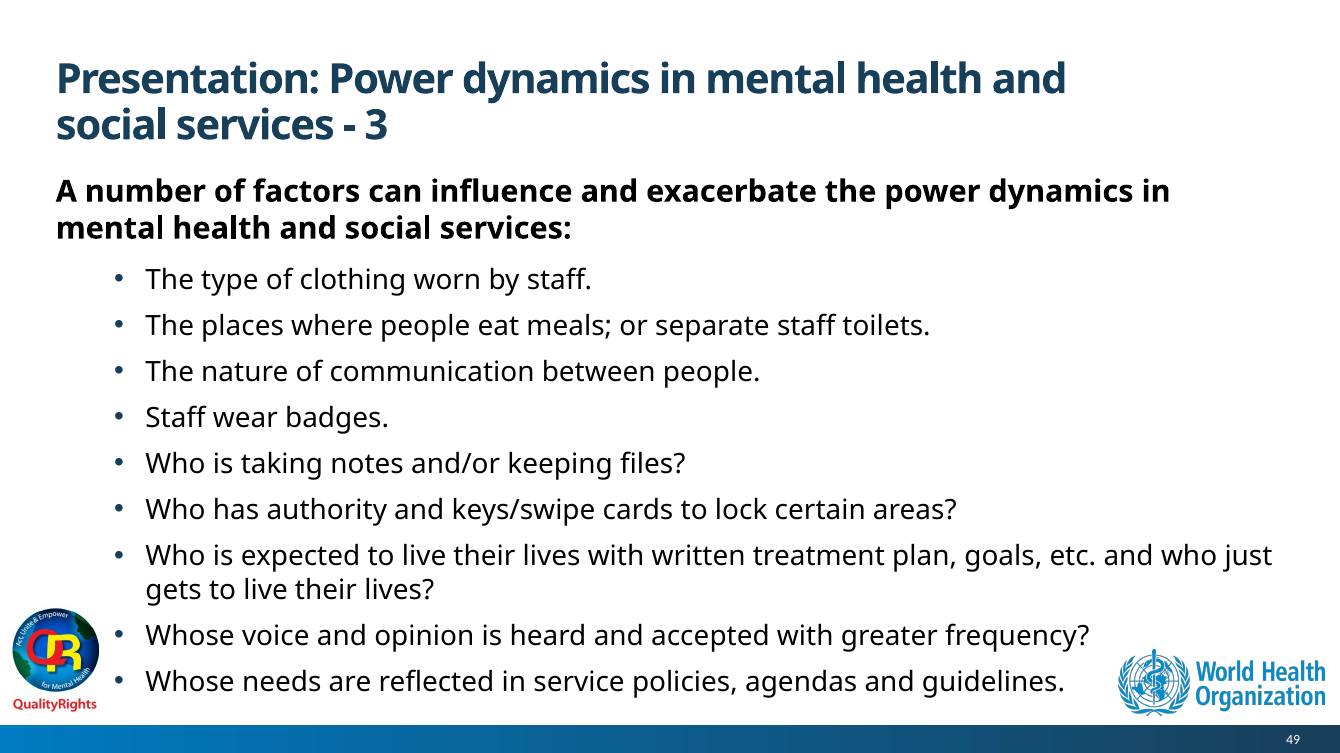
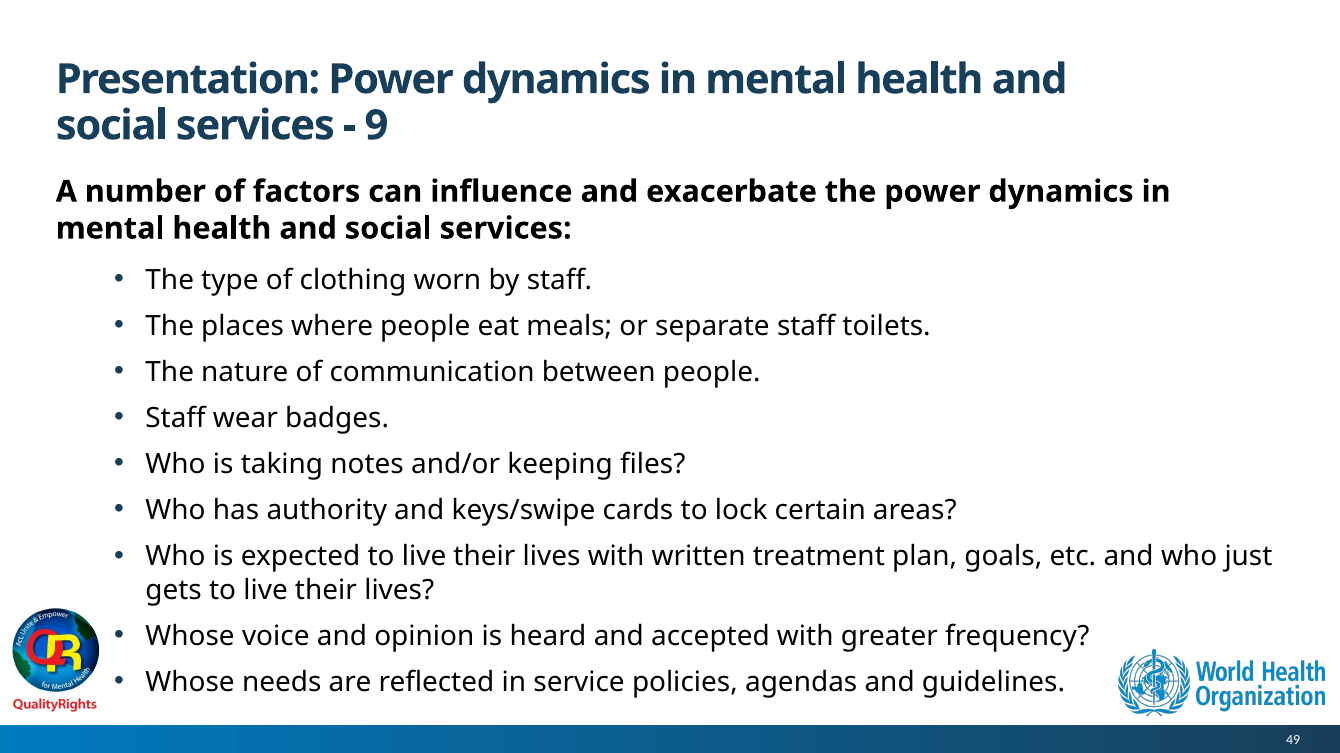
3: 3 -> 9
